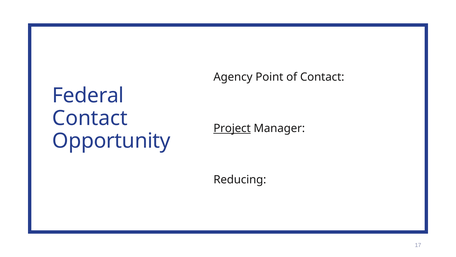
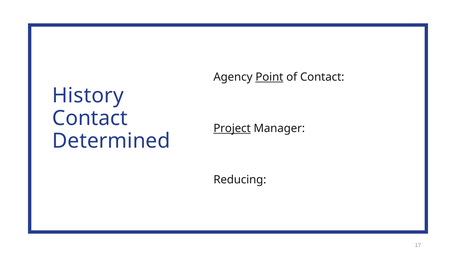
Point underline: none -> present
Federal: Federal -> History
Opportunity: Opportunity -> Determined
